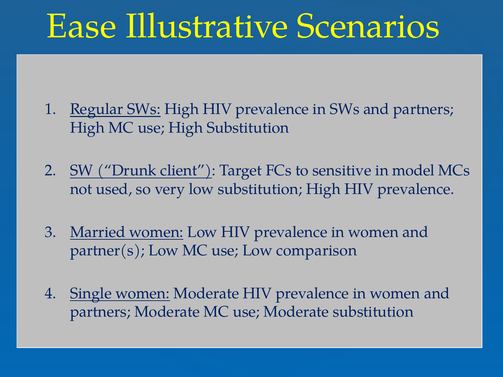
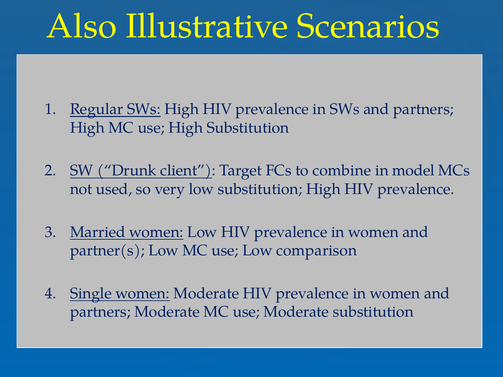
Ease: Ease -> Also
sensitive: sensitive -> combine
